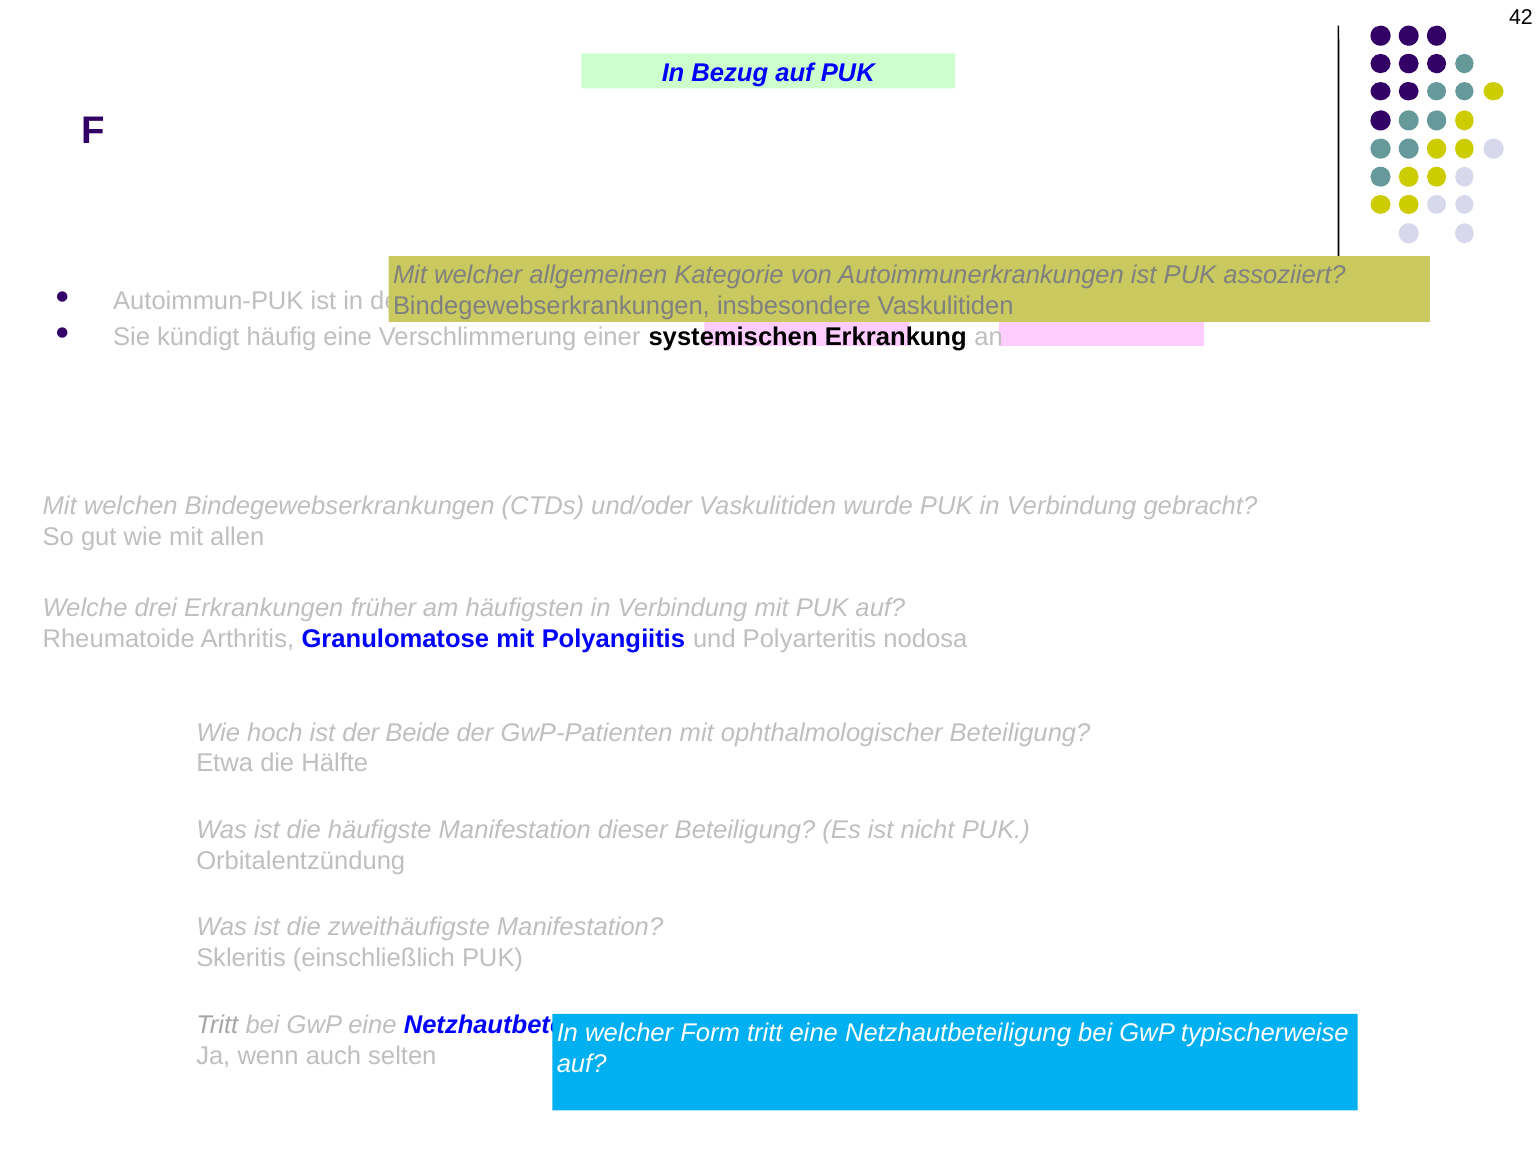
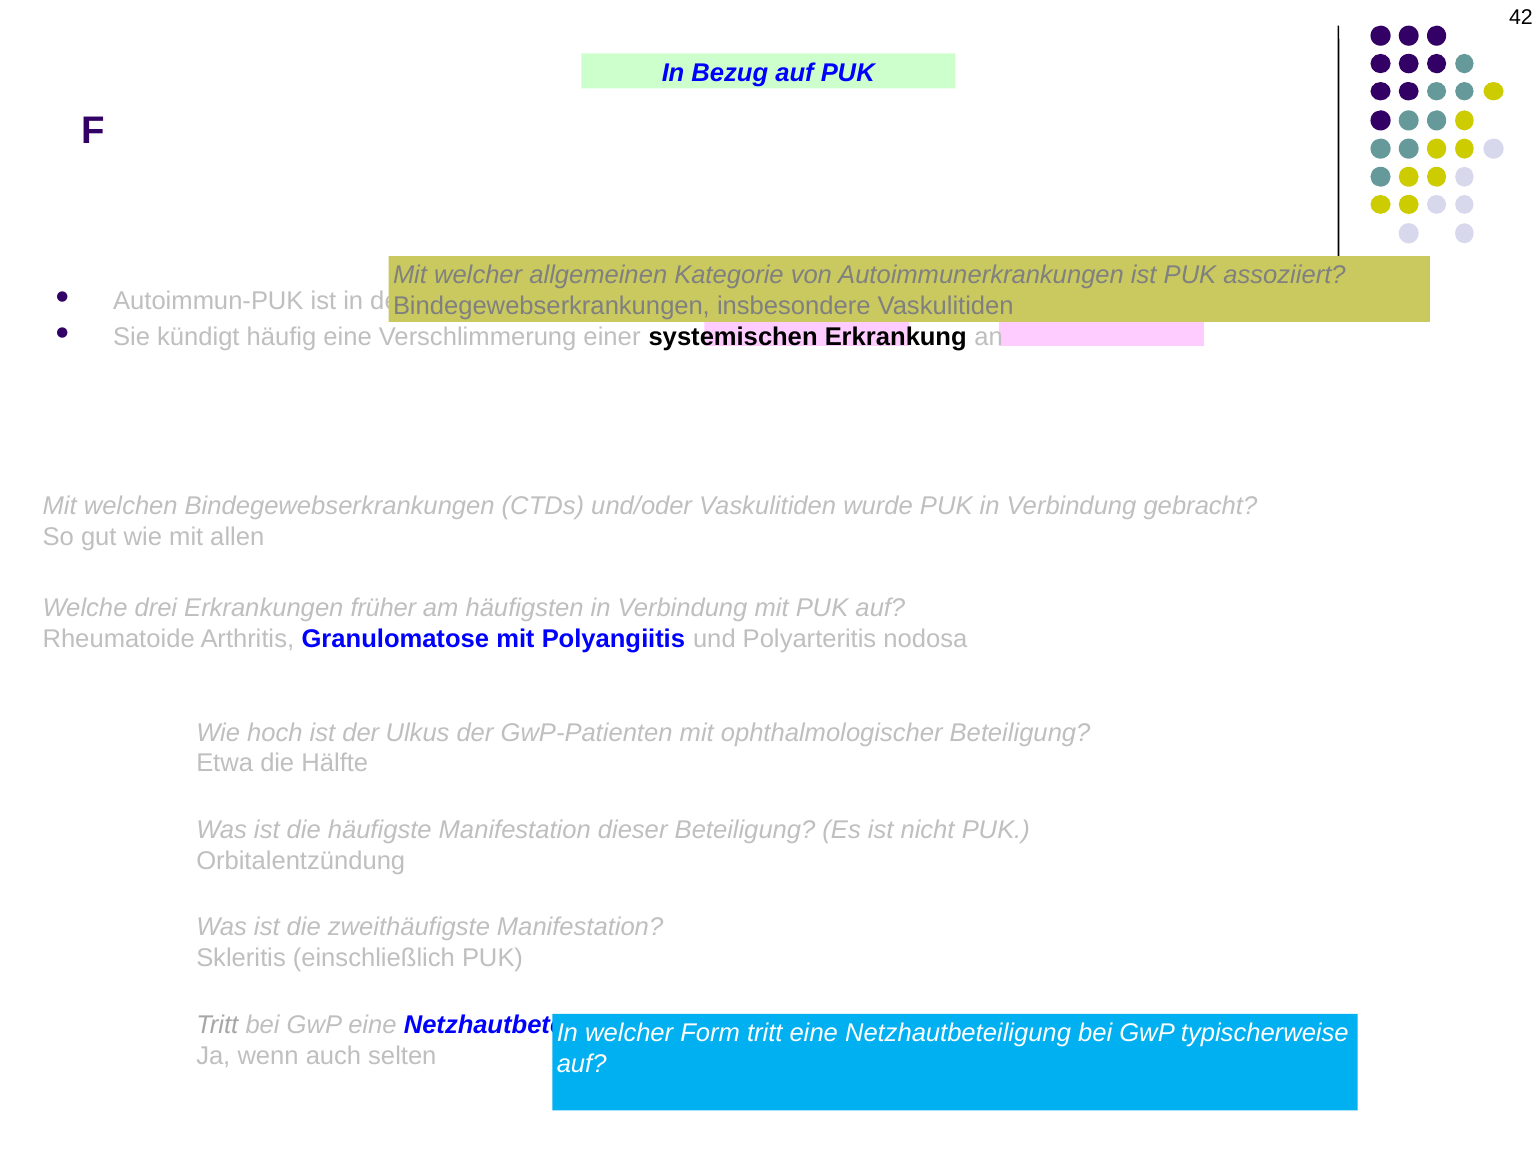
Beide: Beide -> Ulkus
